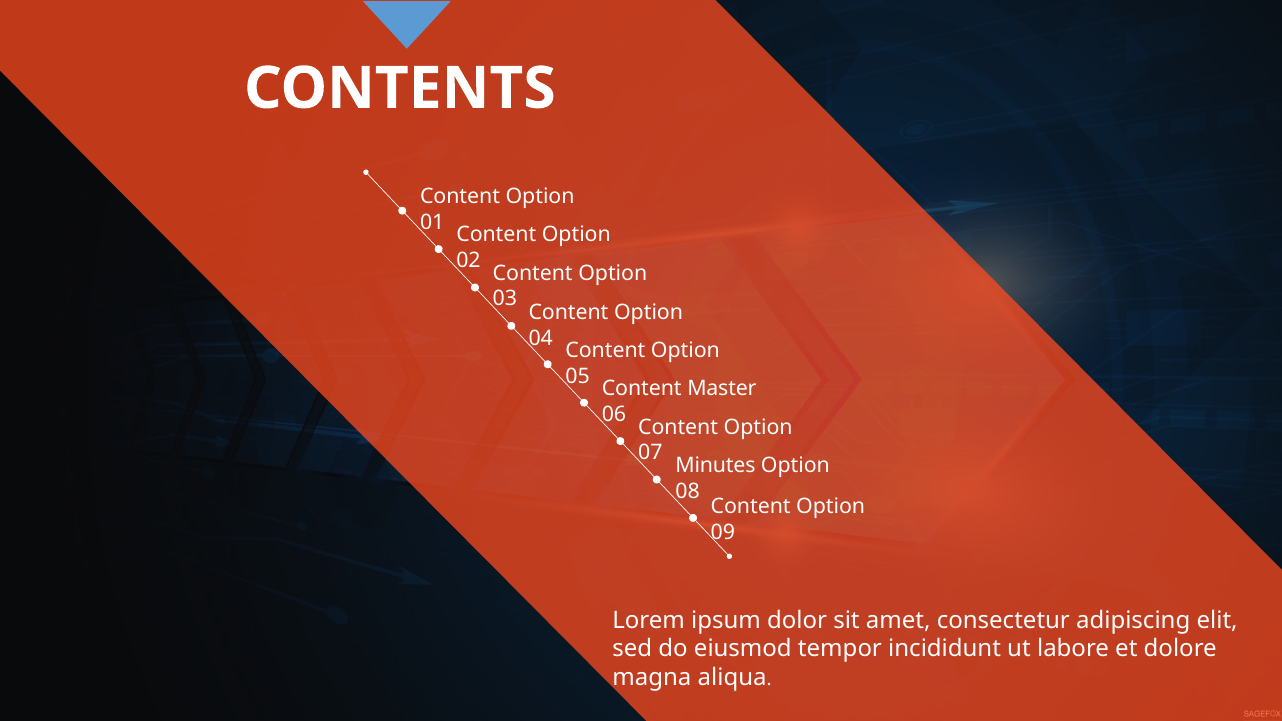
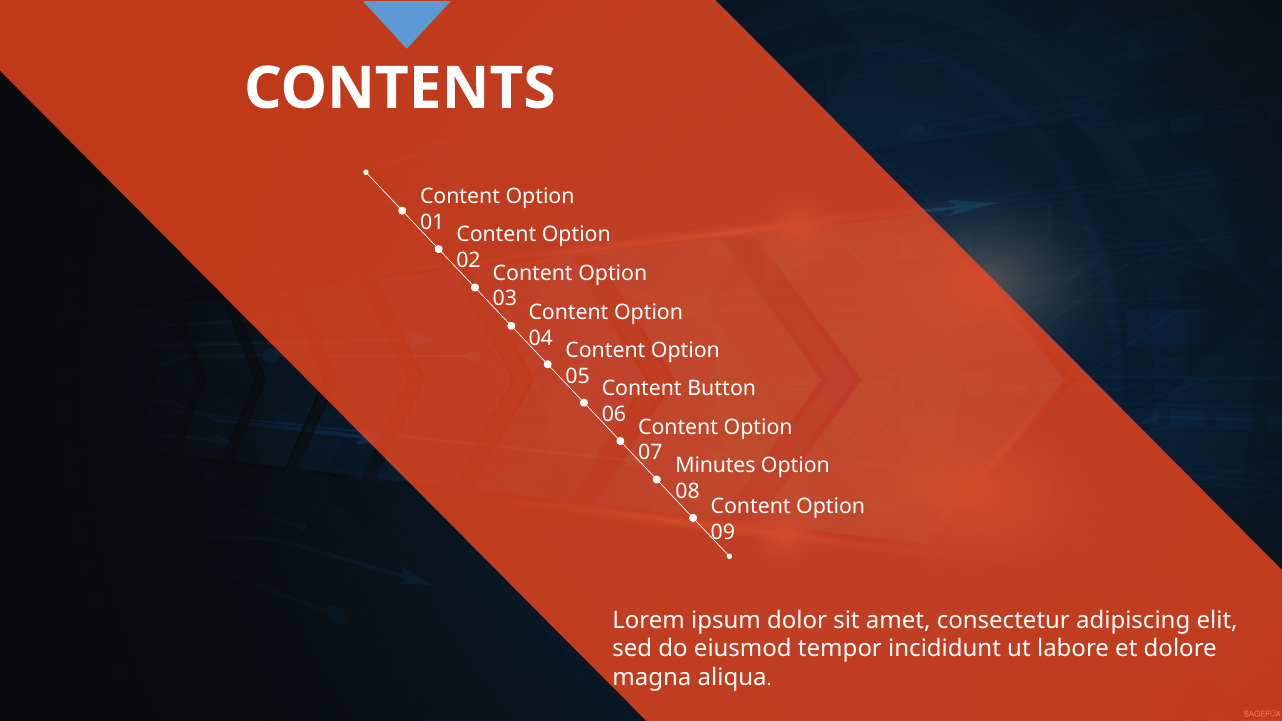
Master: Master -> Button
